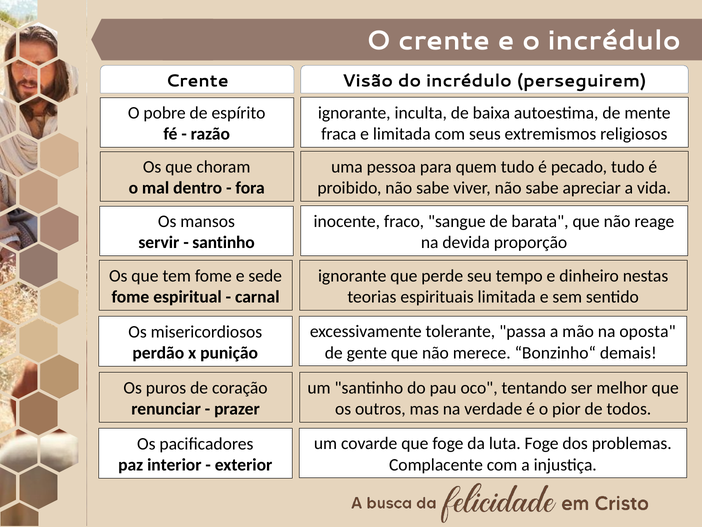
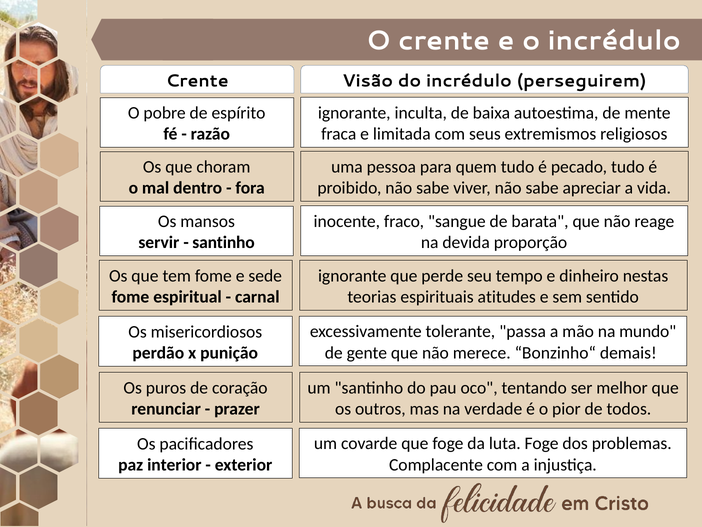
espirituais limitada: limitada -> atitudes
oposta: oposta -> mundo
